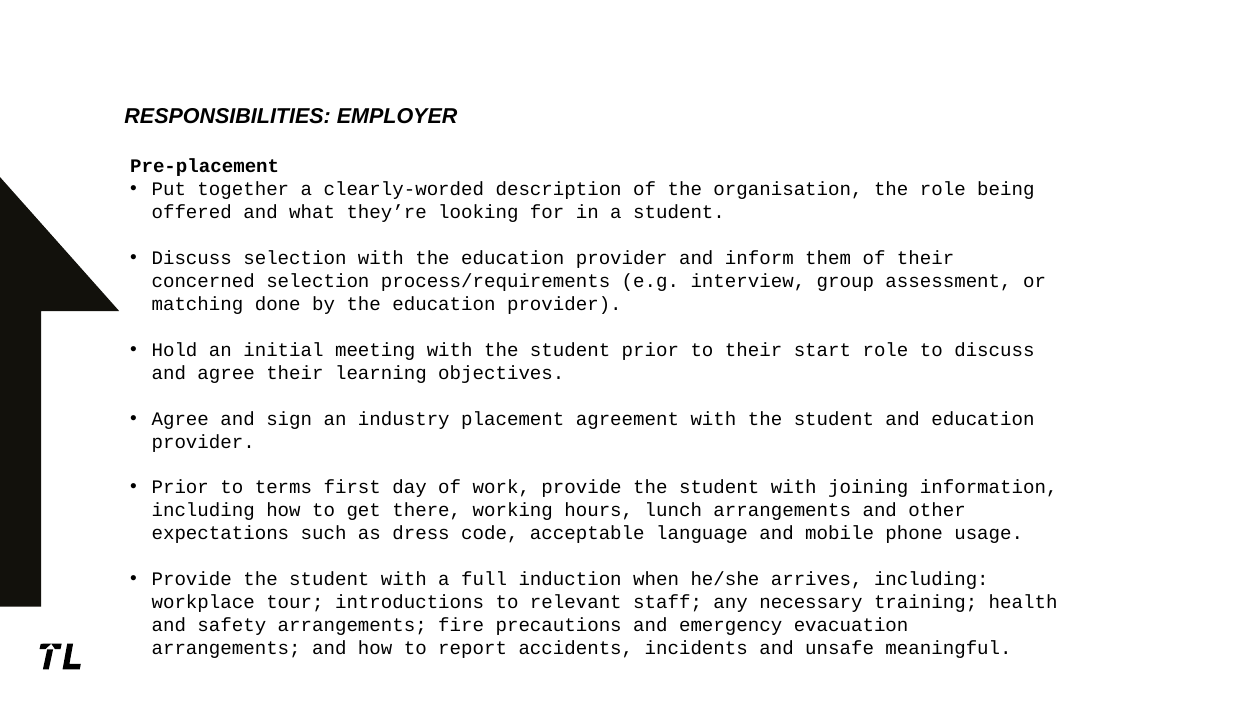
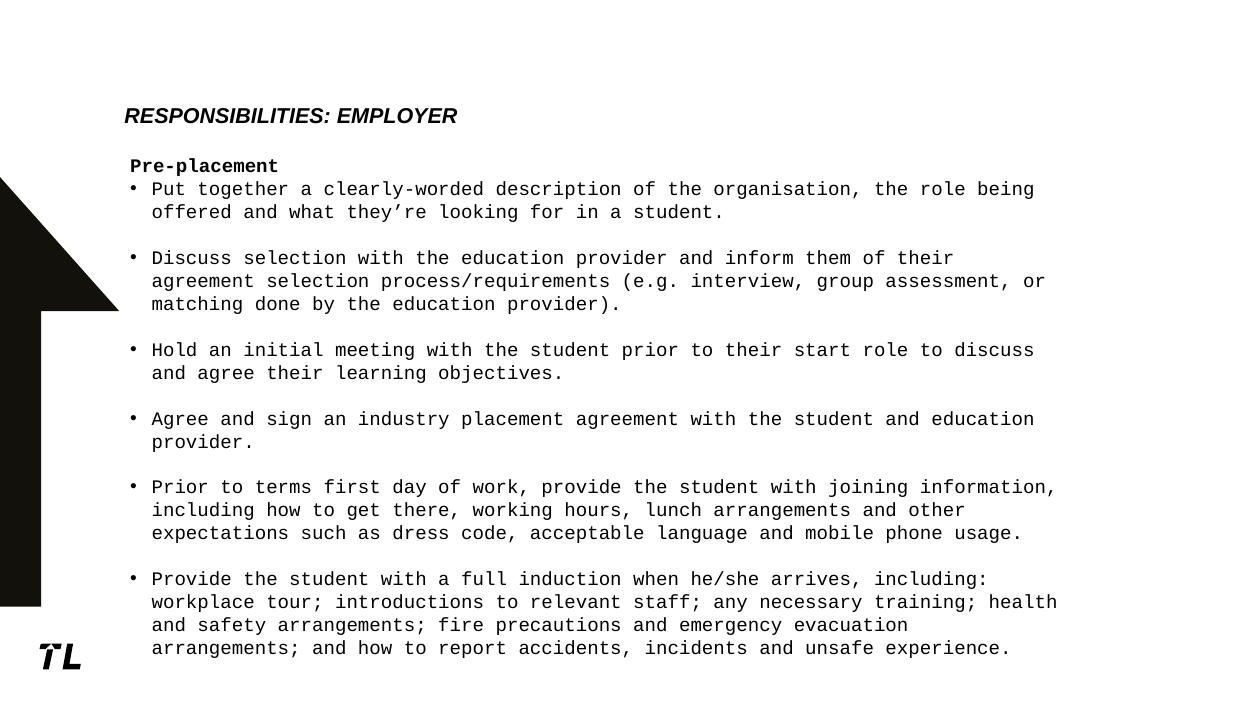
concerned at (203, 281): concerned -> agreement
meaningful: meaningful -> experience
